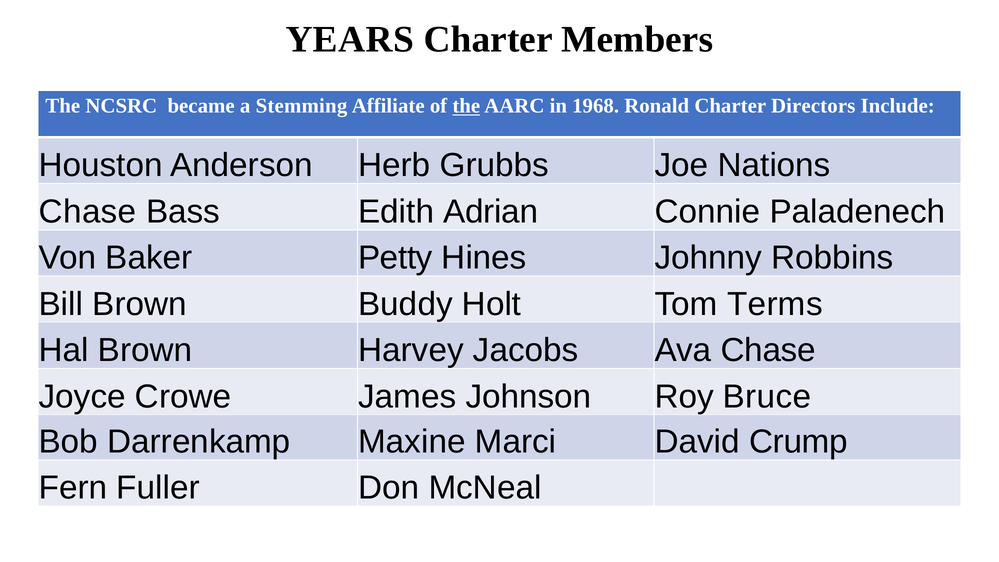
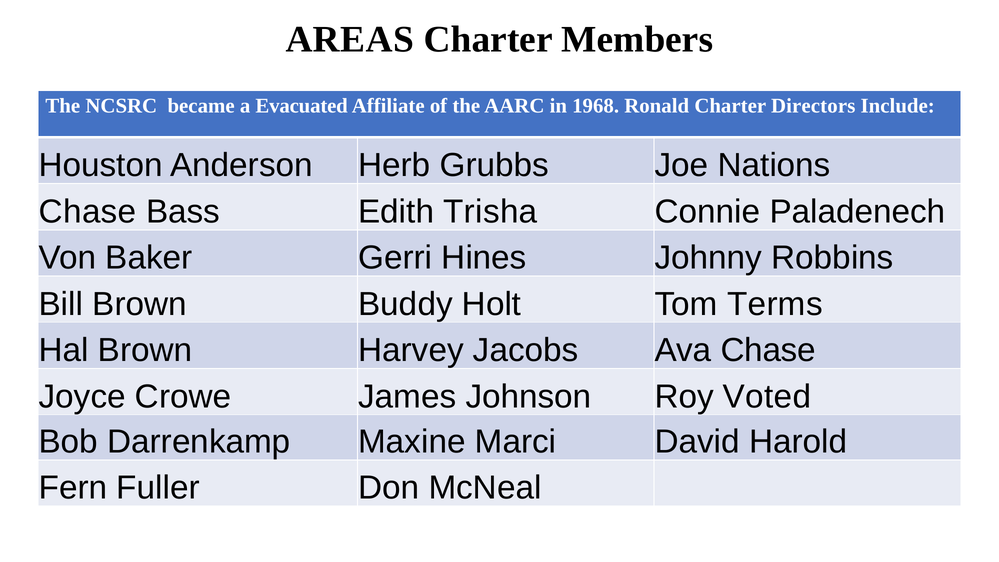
YEARS: YEARS -> AREAS
Stemming: Stemming -> Evacuated
the at (466, 106) underline: present -> none
Adrian: Adrian -> Trisha
Petty: Petty -> Gerri
Bruce: Bruce -> Voted
Crump: Crump -> Harold
